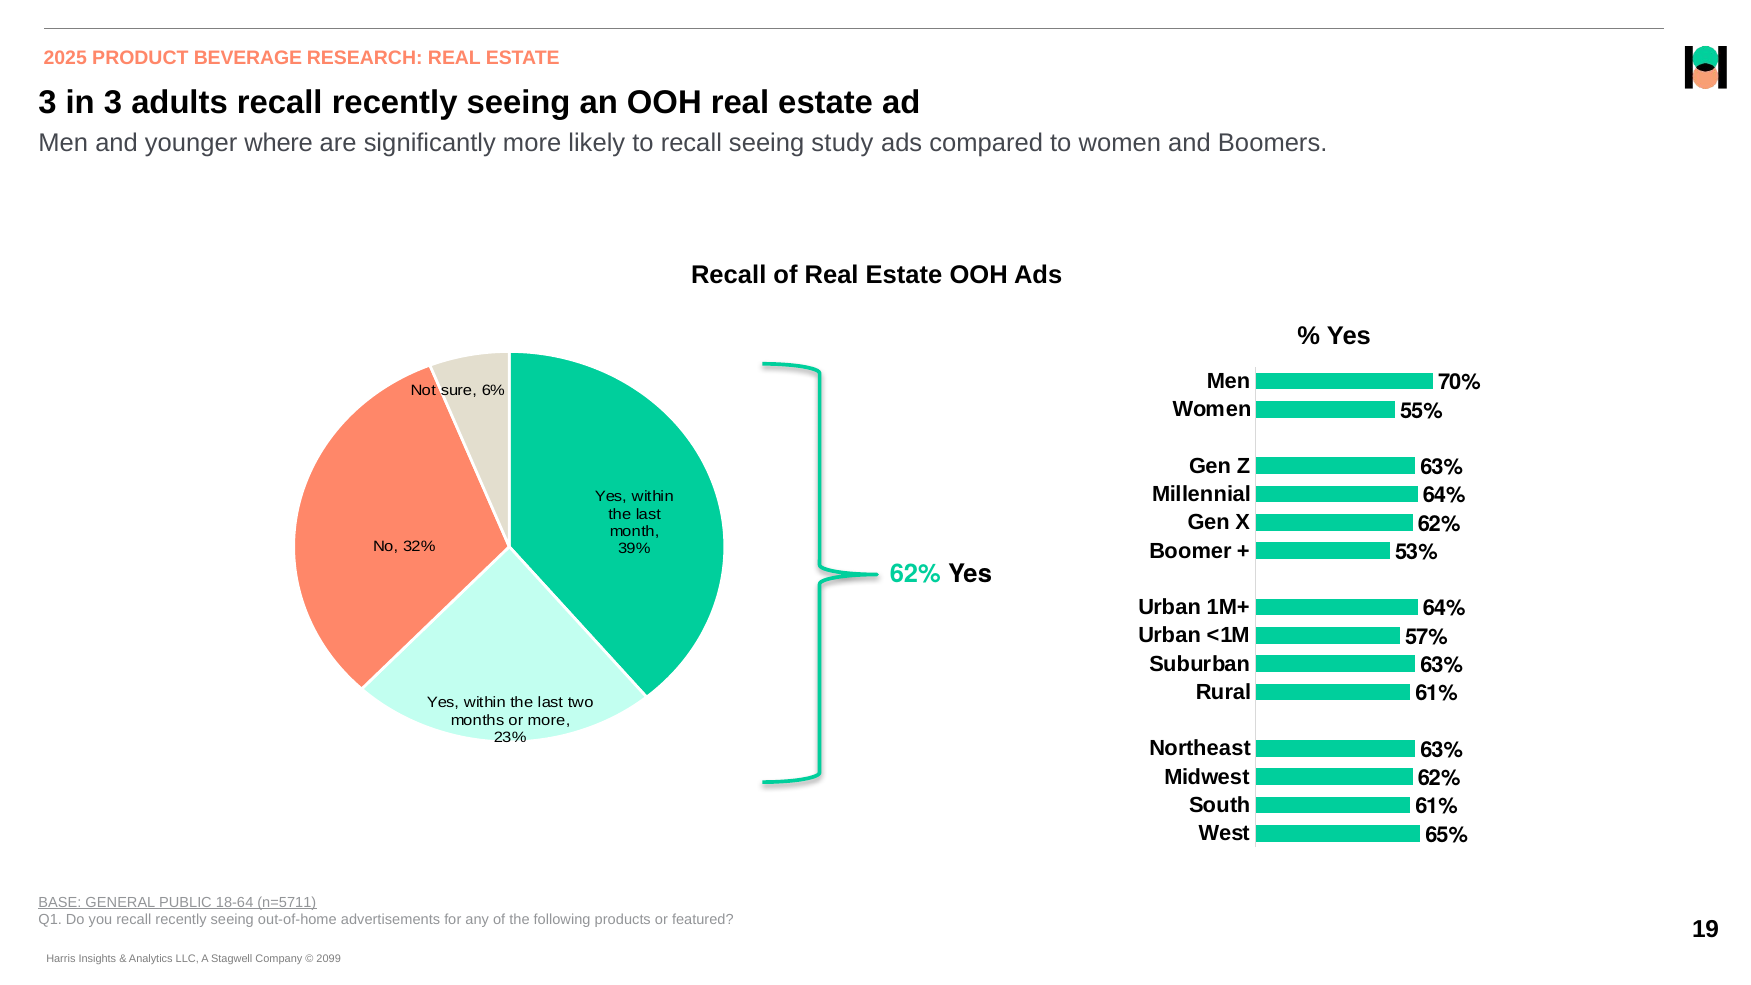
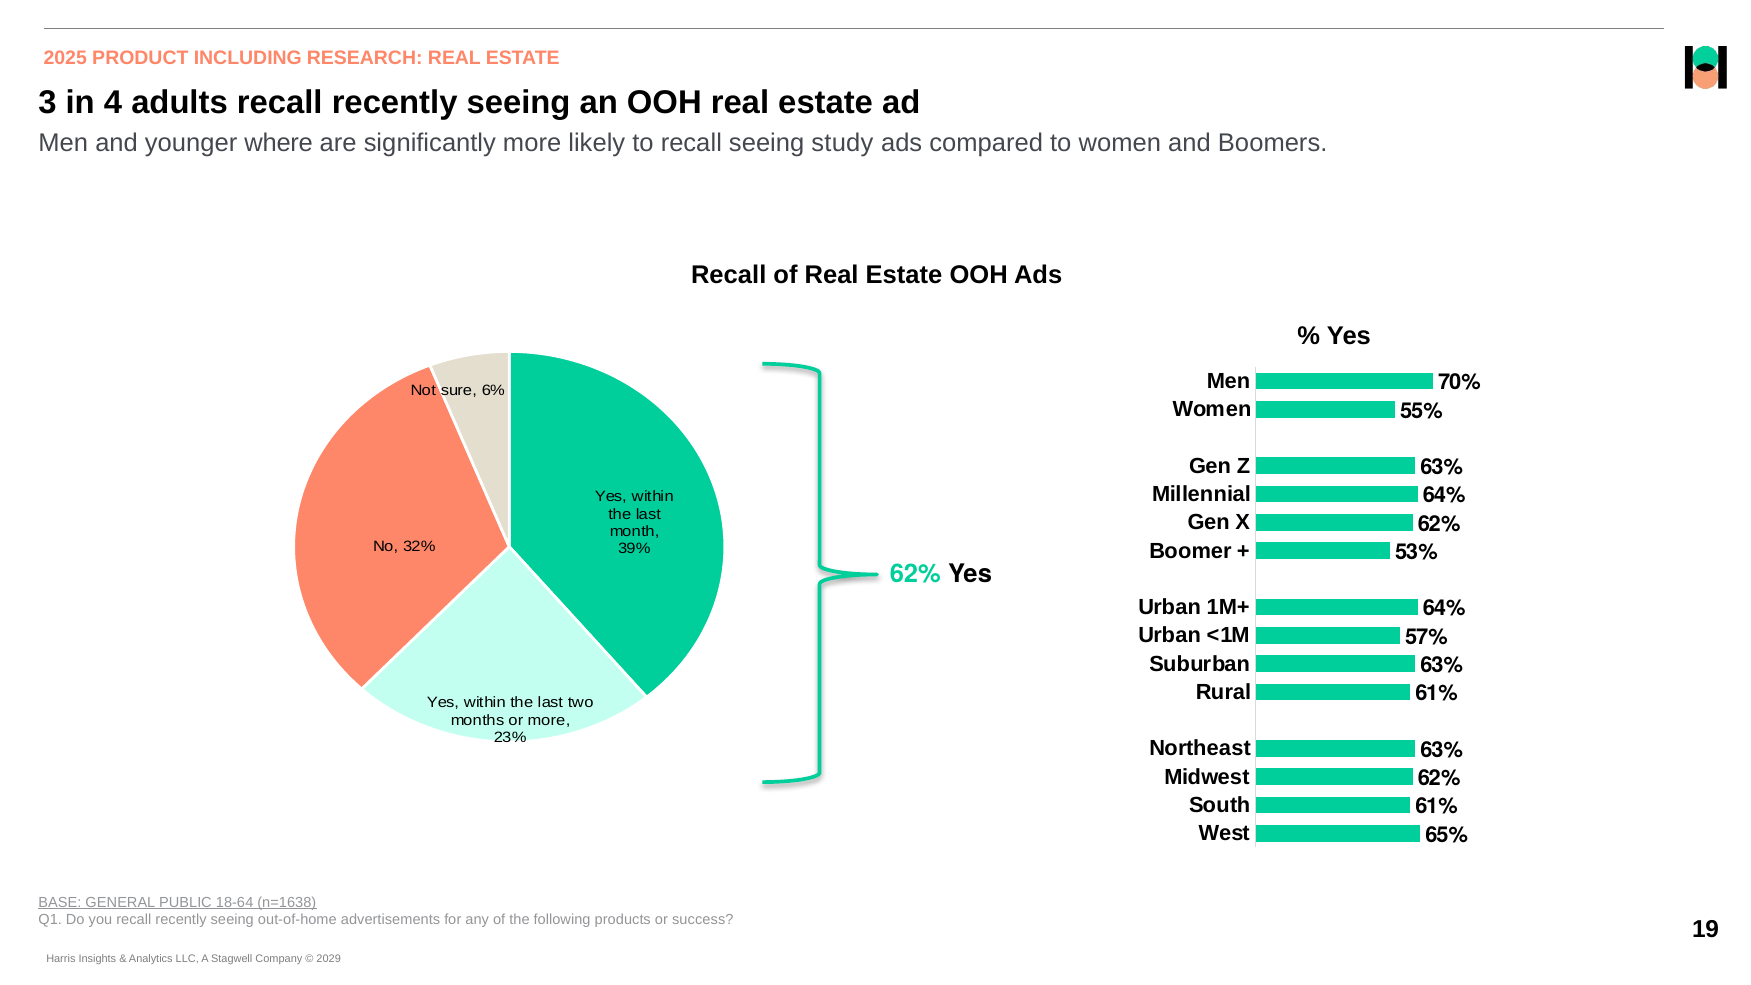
BEVERAGE: BEVERAGE -> INCLUDING
in 3: 3 -> 4
n=5711: n=5711 -> n=1638
featured: featured -> success
2099: 2099 -> 2029
